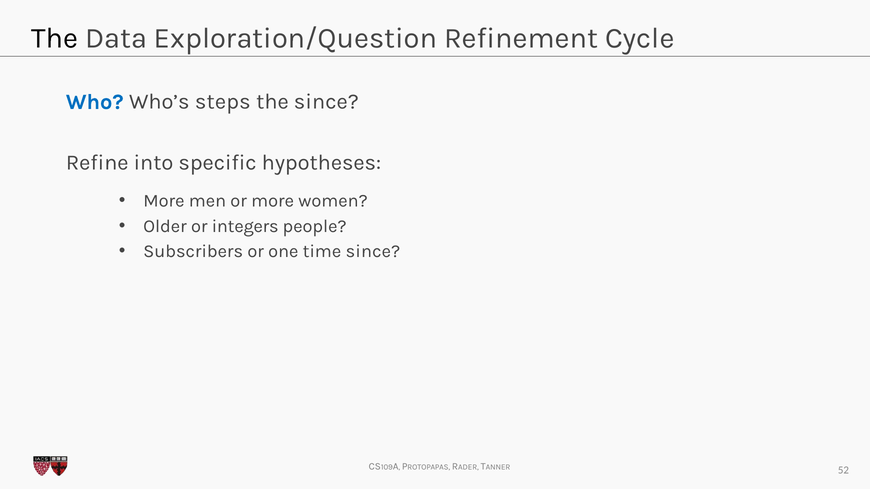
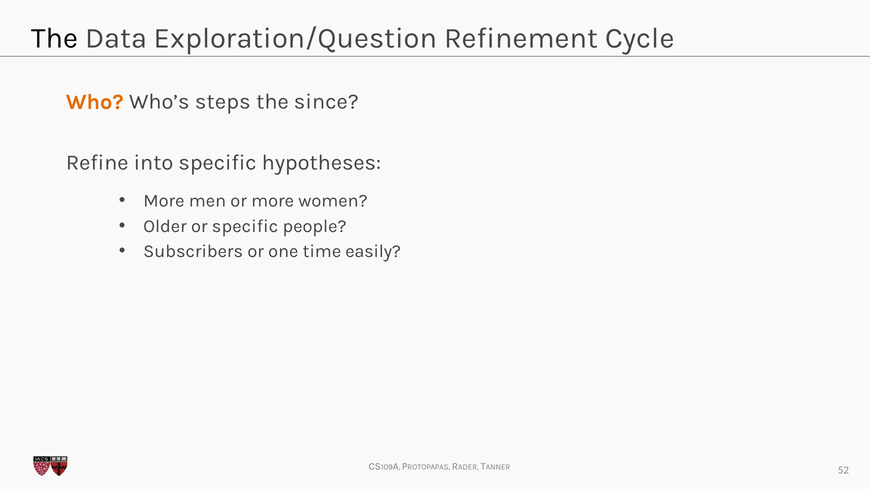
Who colour: blue -> orange
or integers: integers -> specific
time since: since -> easily
